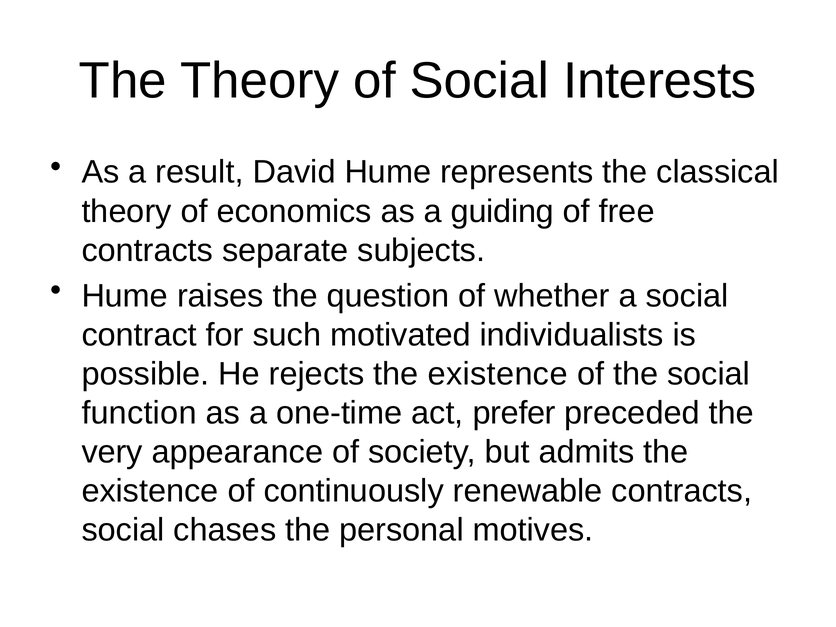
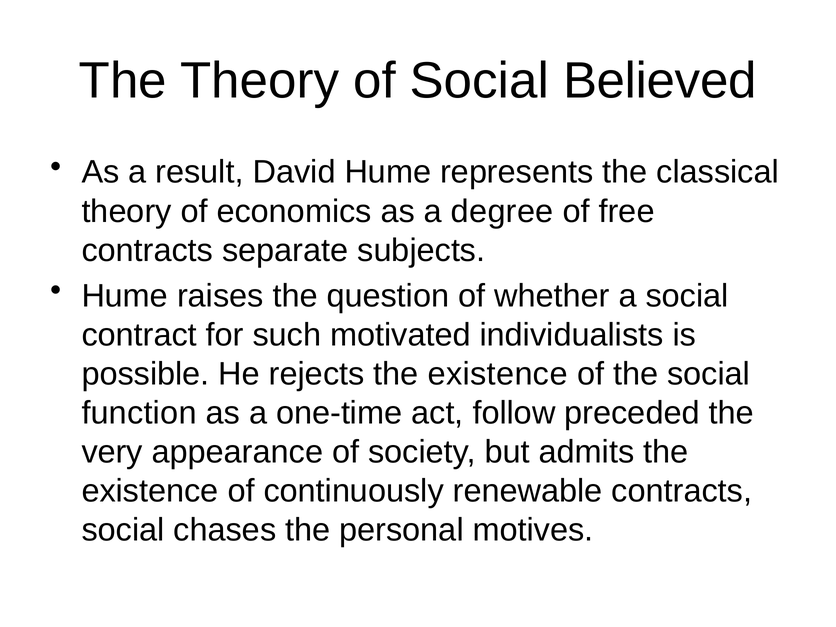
Interests: Interests -> Believed
guiding: guiding -> degree
prefer: prefer -> follow
